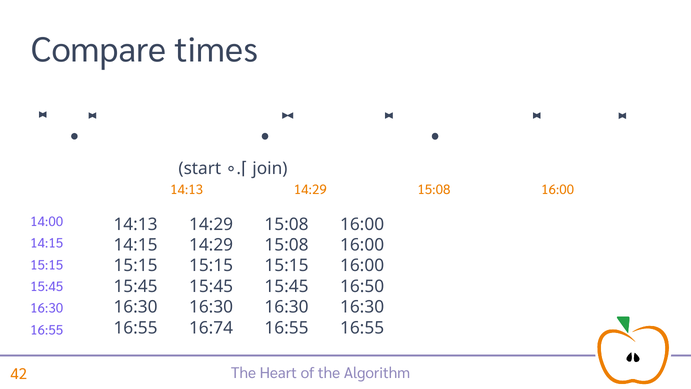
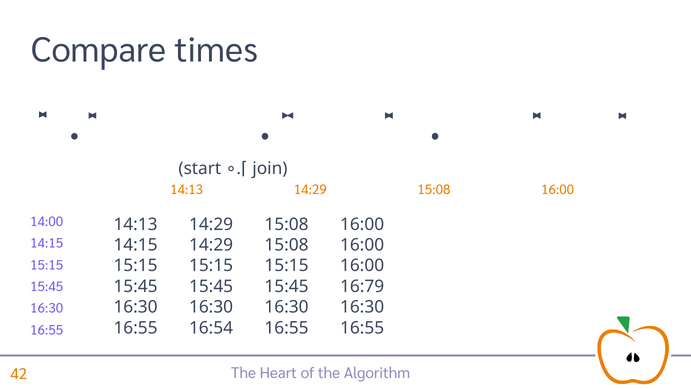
16:50: 16:50 -> 16:79
16:74: 16:74 -> 16:54
